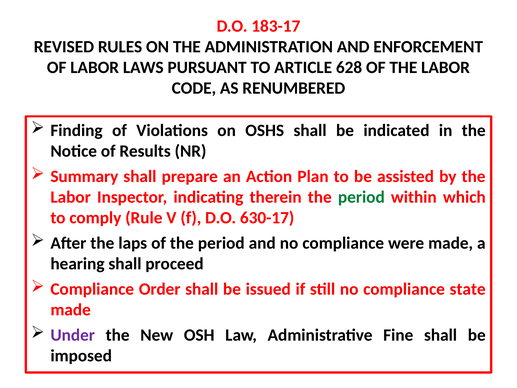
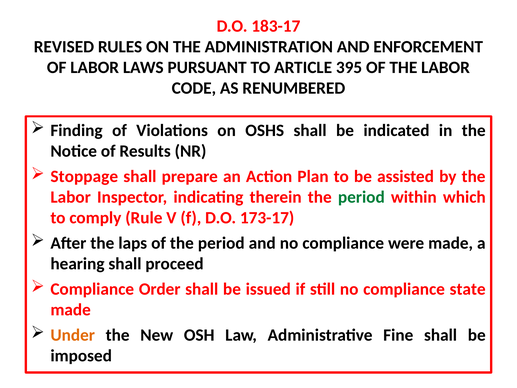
628: 628 -> 395
Summary: Summary -> Stoppage
630-17: 630-17 -> 173-17
Under colour: purple -> orange
